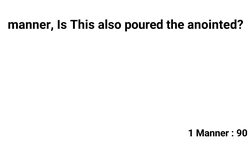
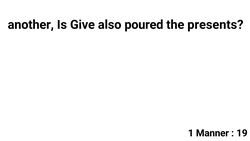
manner at (31, 25): manner -> another
This: This -> Give
anointed: anointed -> presents
90: 90 -> 19
